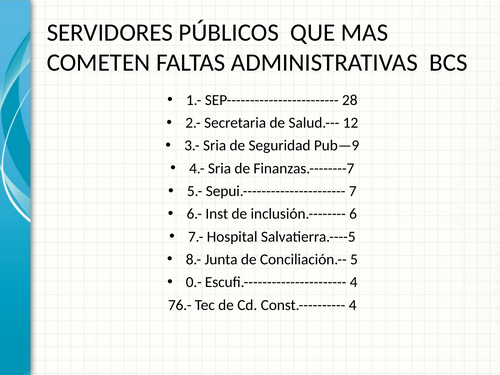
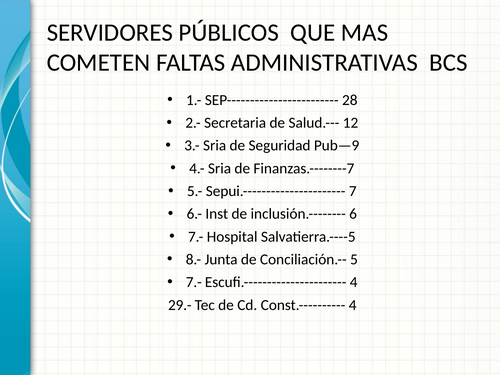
0.- at (194, 282): 0.- -> 7.-
76.-: 76.- -> 29.-
